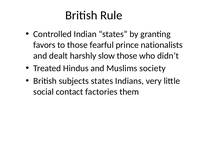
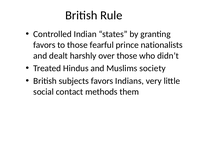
slow: slow -> over
subjects states: states -> favors
factories: factories -> methods
